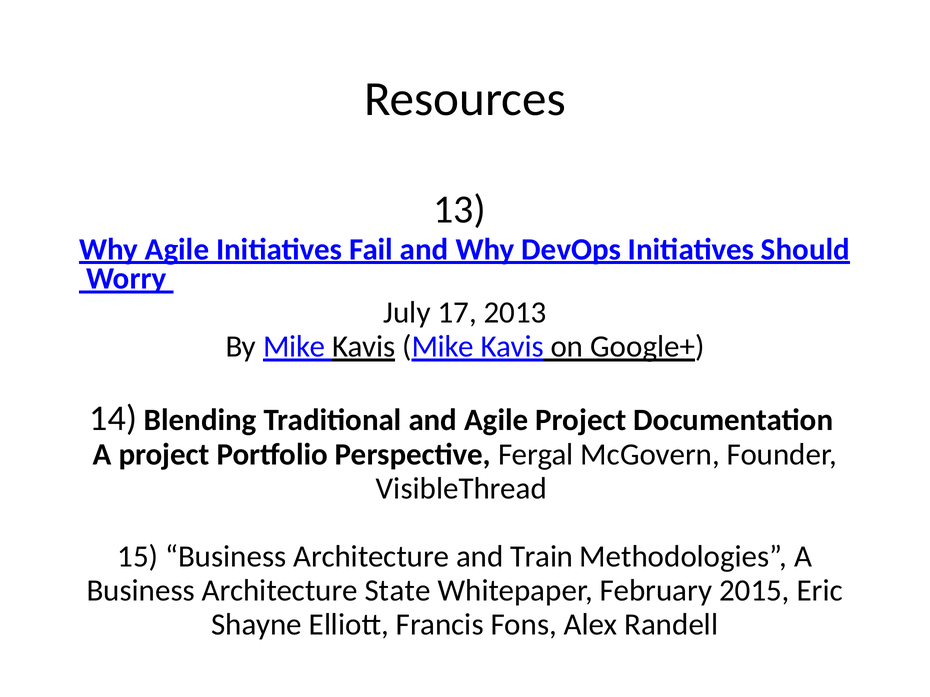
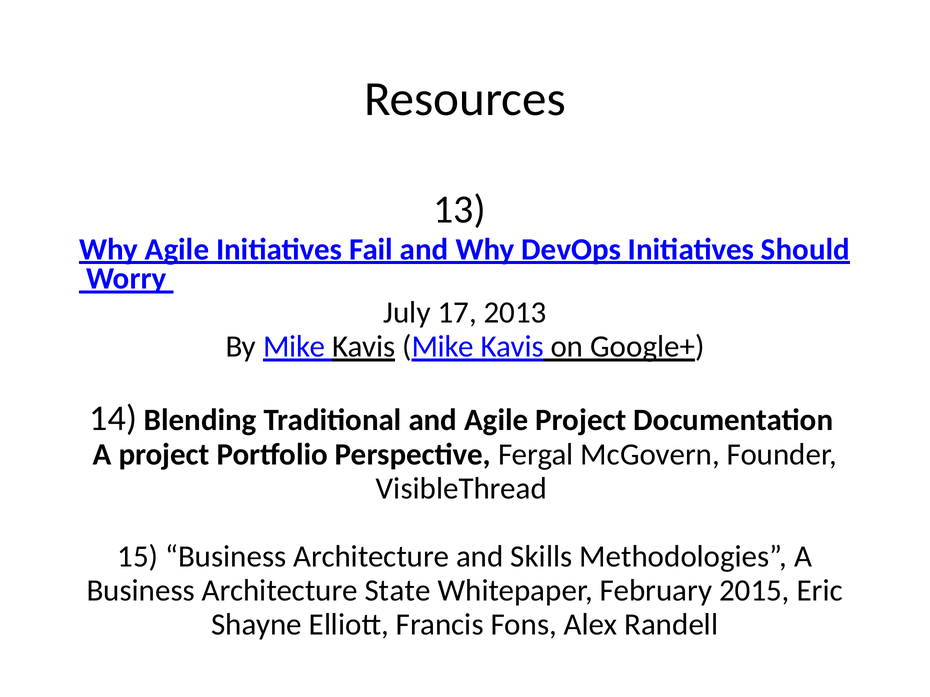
Train: Train -> Skills
